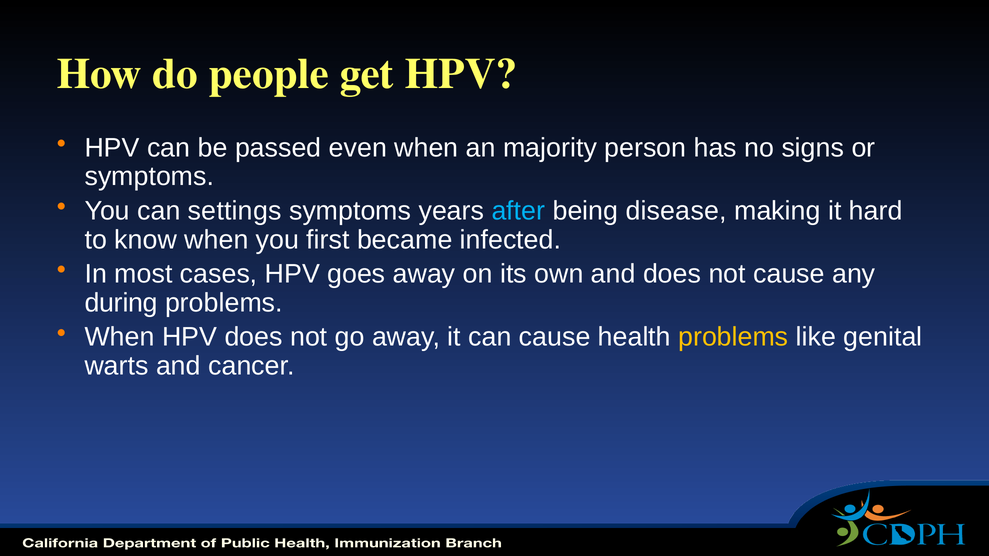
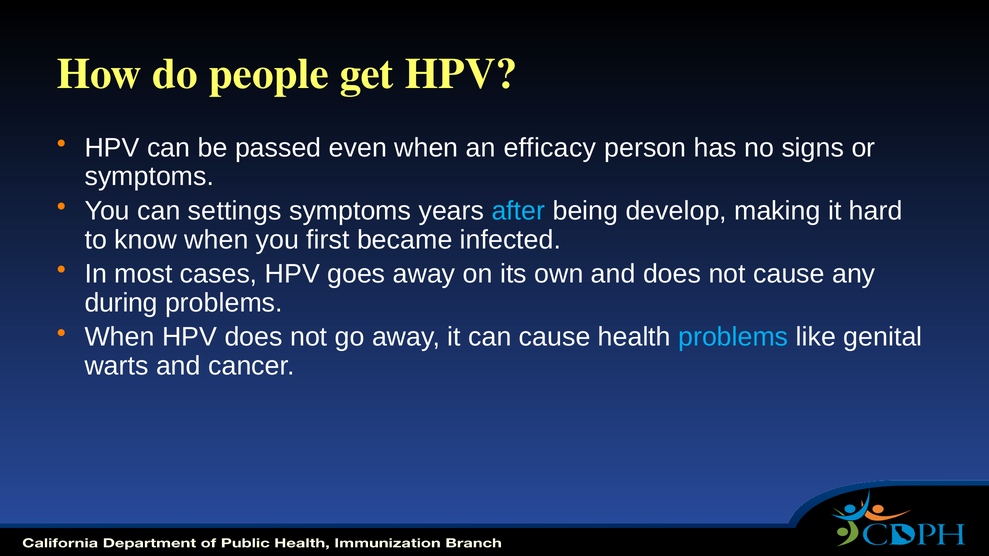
majority: majority -> efficacy
disease: disease -> develop
problems at (733, 337) colour: yellow -> light blue
